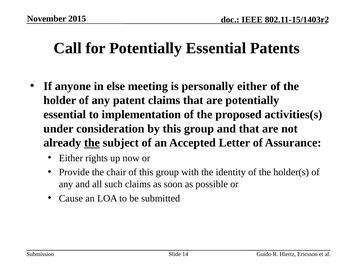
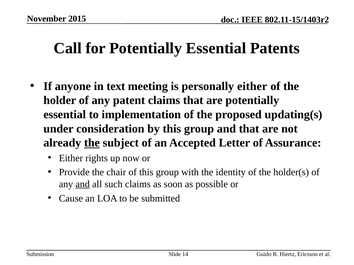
else: else -> text
activities(s: activities(s -> updating(s
and at (83, 184) underline: none -> present
